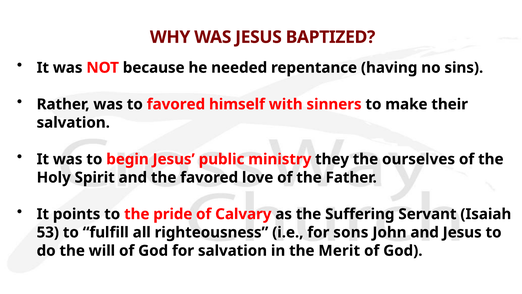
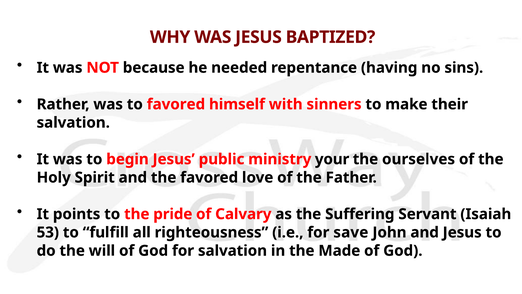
they: they -> your
sons: sons -> save
Merit: Merit -> Made
